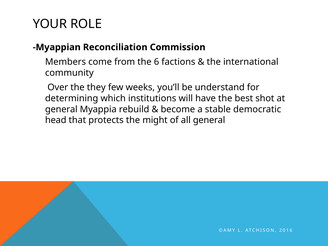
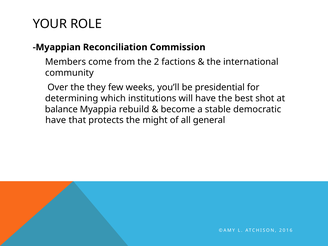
6: 6 -> 2
understand: understand -> presidential
general at (61, 109): general -> balance
head at (56, 120): head -> have
